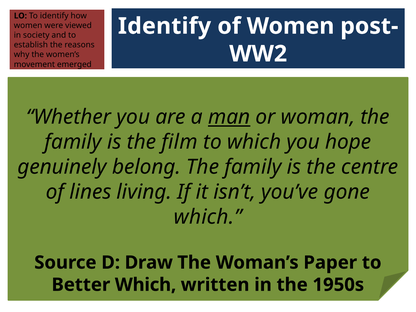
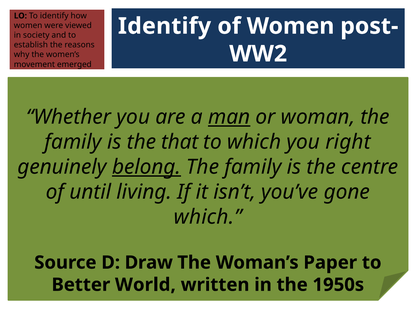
film: film -> that
hope: hope -> right
belong underline: none -> present
lines: lines -> until
Better Which: Which -> World
